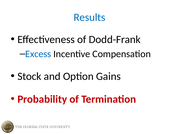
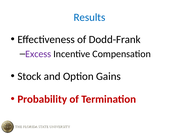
Excess colour: blue -> purple
